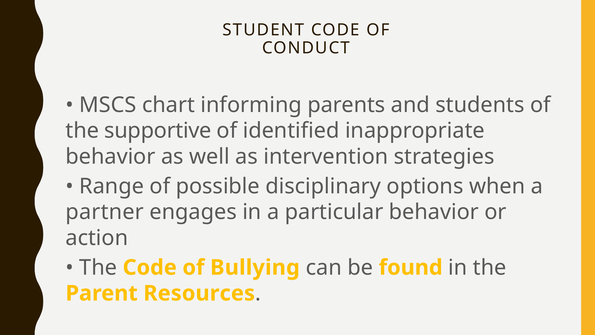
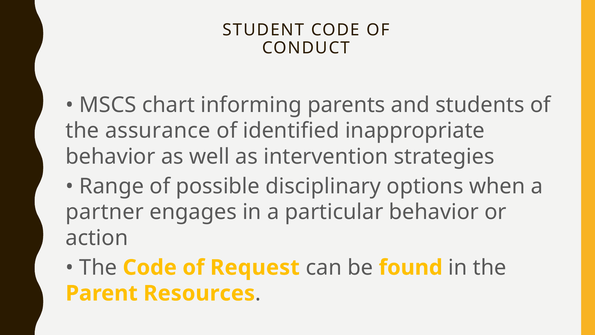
supportive: supportive -> assurance
Bullying: Bullying -> Request
